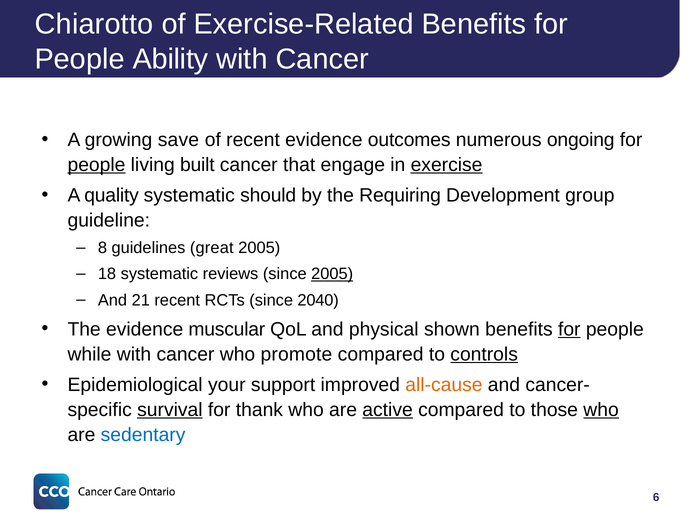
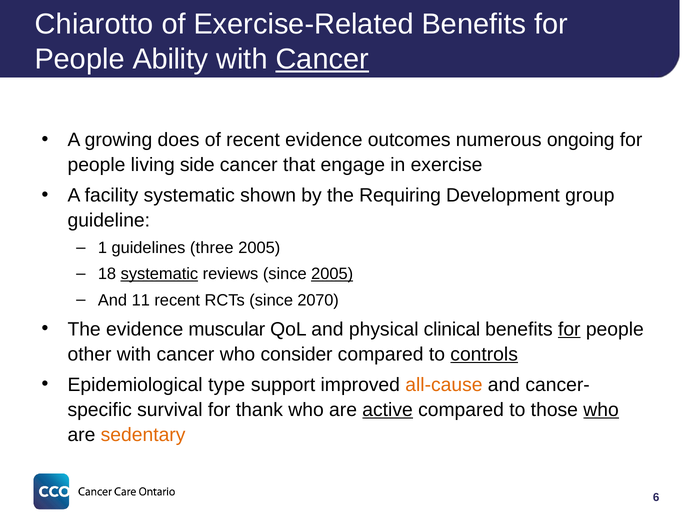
Cancer at (322, 59) underline: none -> present
save: save -> does
people at (96, 165) underline: present -> none
built: built -> side
exercise underline: present -> none
quality: quality -> facility
should: should -> shown
8: 8 -> 1
great: great -> three
systematic at (159, 274) underline: none -> present
21: 21 -> 11
2040: 2040 -> 2070
shown: shown -> clinical
while: while -> other
promote: promote -> consider
your: your -> type
survival underline: present -> none
sedentary colour: blue -> orange
